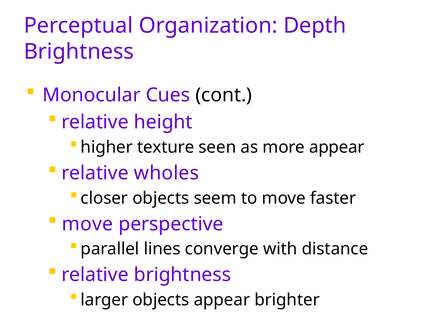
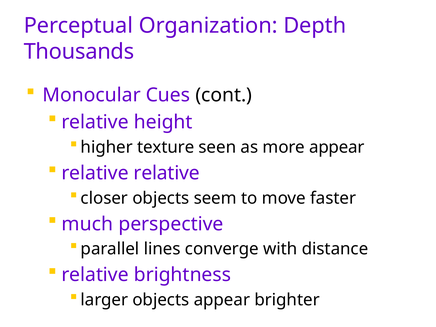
Brightness at (79, 52): Brightness -> Thousands
relative wholes: wholes -> relative
move at (87, 224): move -> much
